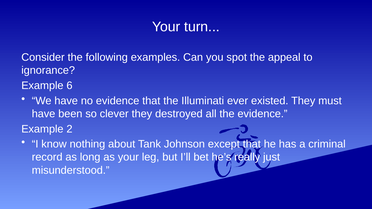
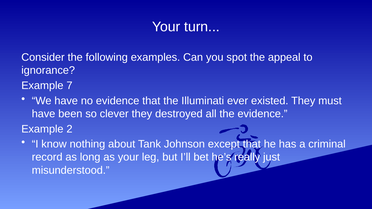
6: 6 -> 7
